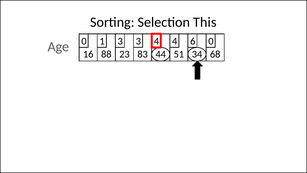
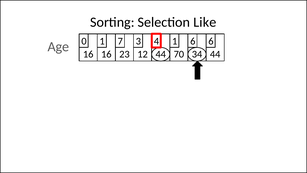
This: This -> Like
1 3: 3 -> 7
4 at (175, 41): 4 -> 1
6 0: 0 -> 6
16 88: 88 -> 16
83: 83 -> 12
51: 51 -> 70
34 68: 68 -> 44
